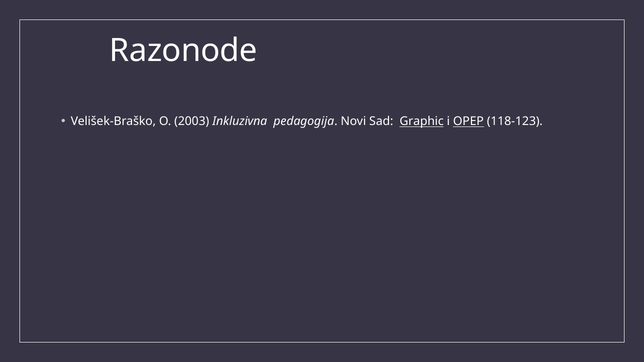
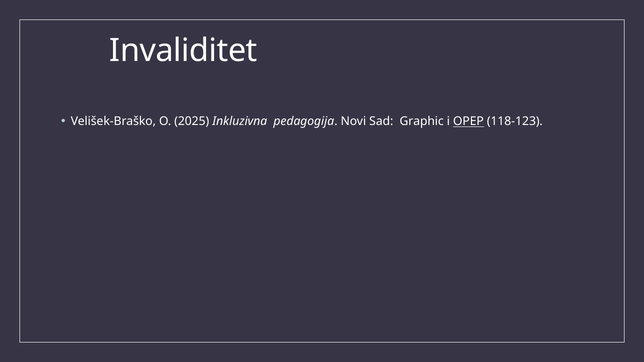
Razonode: Razonode -> Invaliditet
2003: 2003 -> 2025
Graphic underline: present -> none
